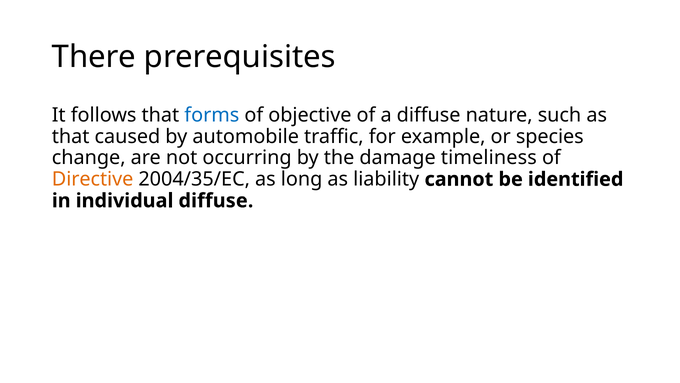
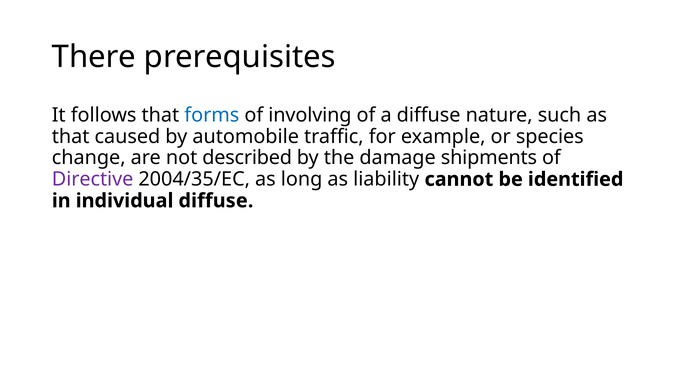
objective: objective -> involving
occurring: occurring -> described
timeliness: timeliness -> shipments
Directive colour: orange -> purple
